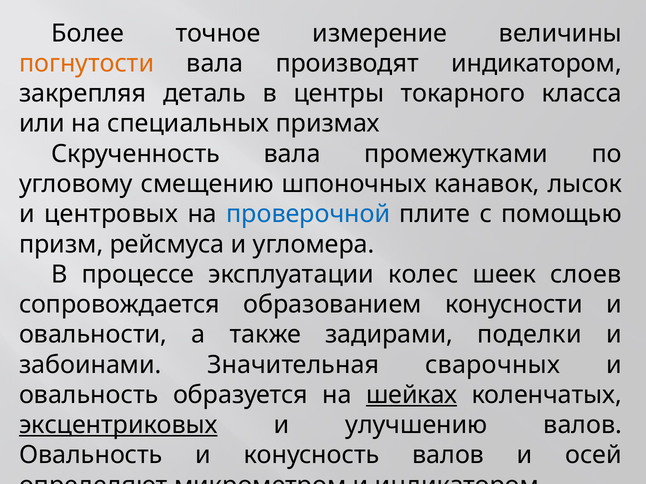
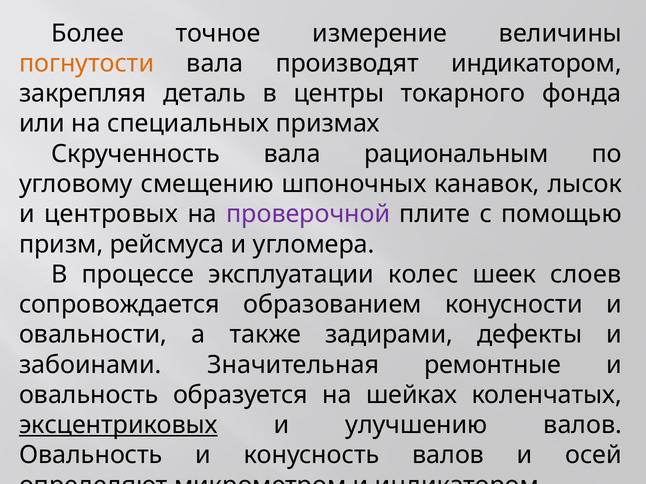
класса: класса -> фонда
промежутками: промежутками -> рациональным
проверочной colour: blue -> purple
поделки: поделки -> дефекты
сварочных: сварочных -> ремонтные
шейках underline: present -> none
